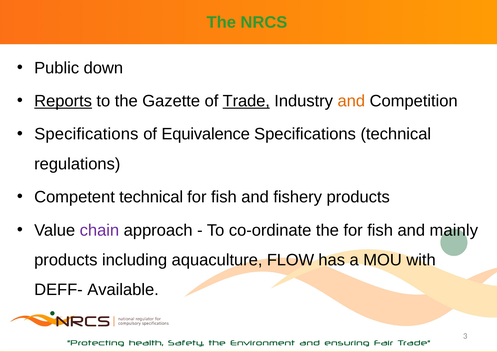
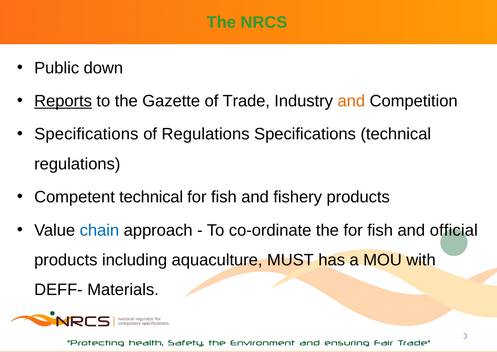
Trade underline: present -> none
of Equivalence: Equivalence -> Regulations
chain colour: purple -> blue
mainly: mainly -> official
FLOW: FLOW -> MUST
Available: Available -> Materials
